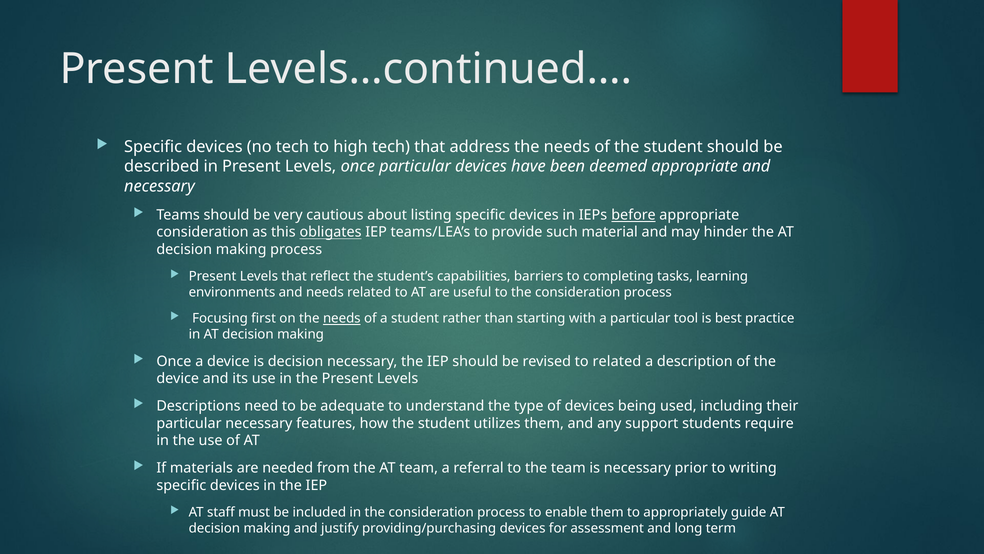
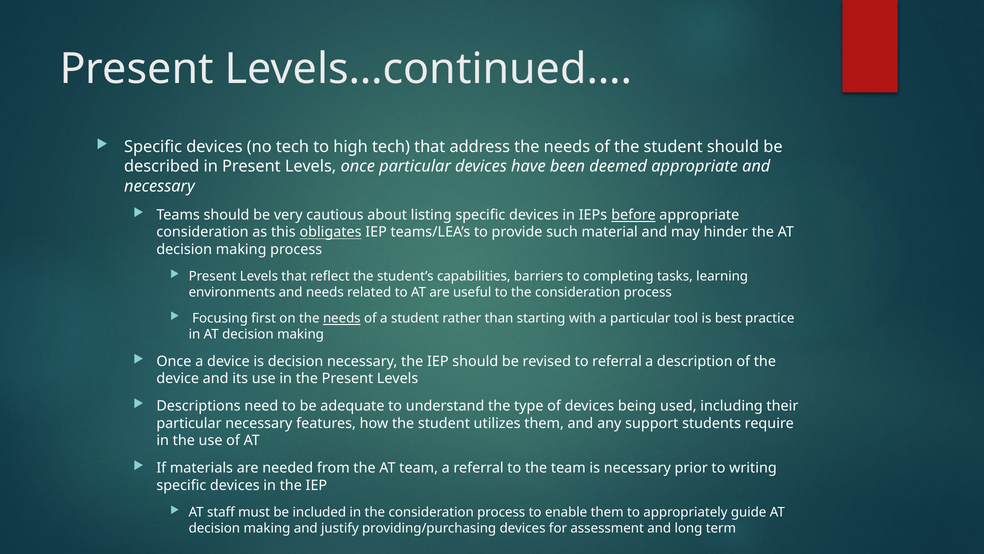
to related: related -> referral
